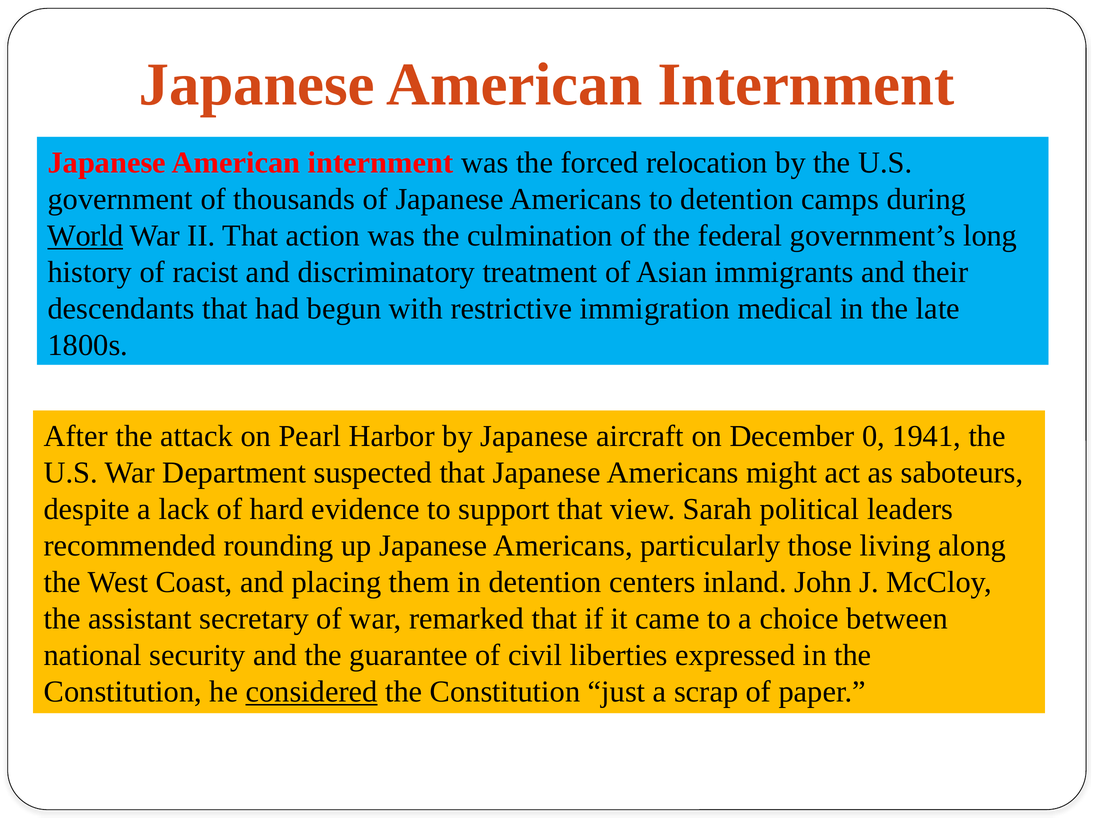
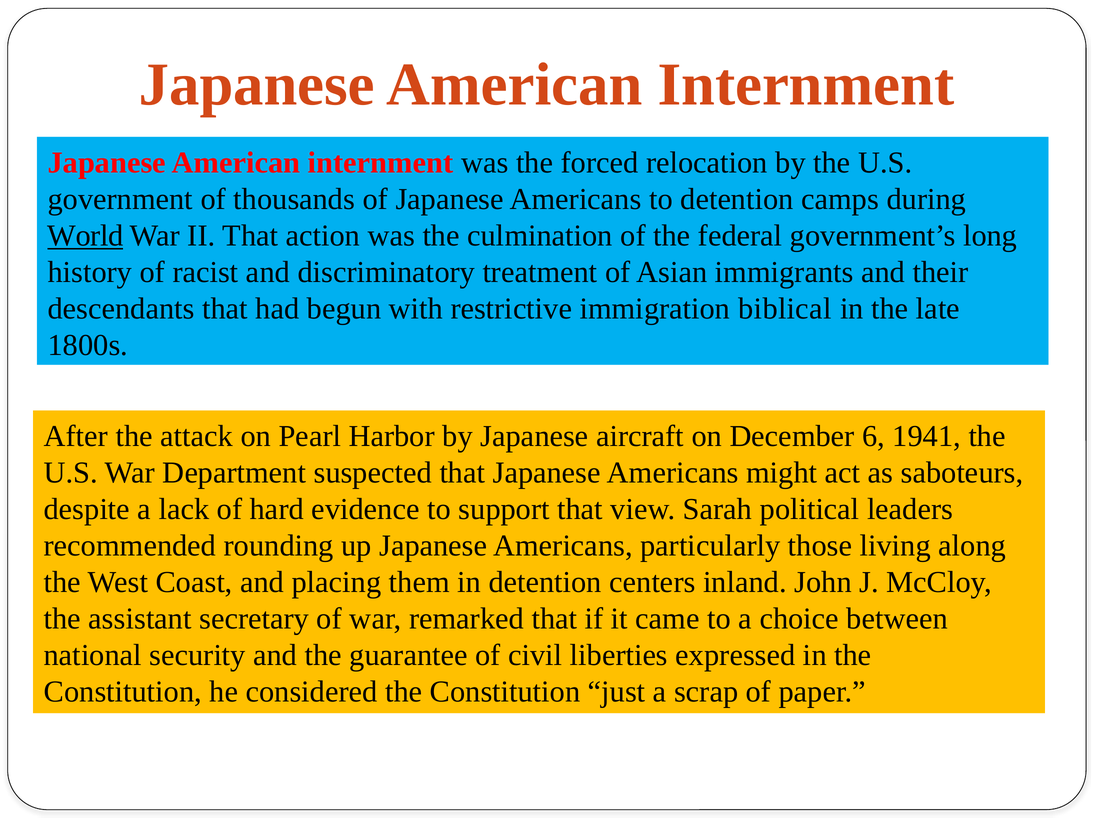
medical: medical -> biblical
0: 0 -> 6
considered underline: present -> none
